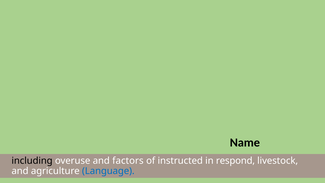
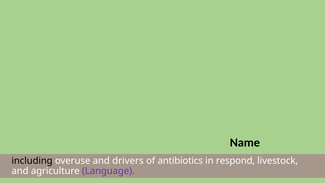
factors: factors -> drivers
instructed: instructed -> antibiotics
Language colour: blue -> purple
